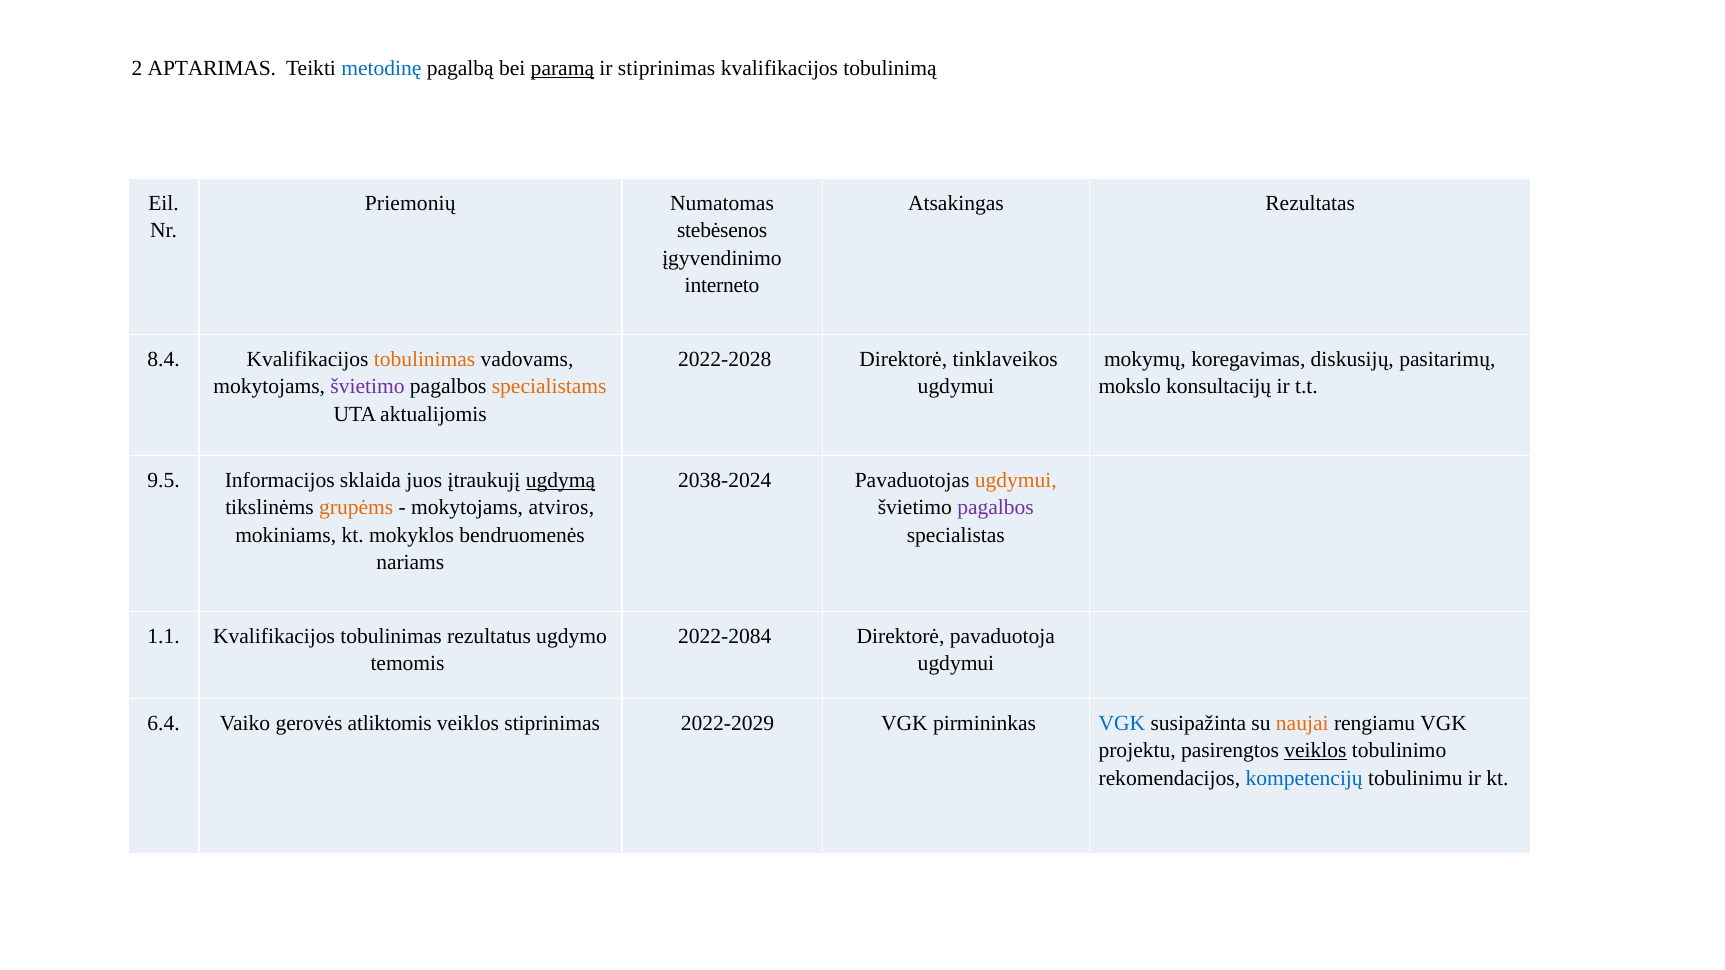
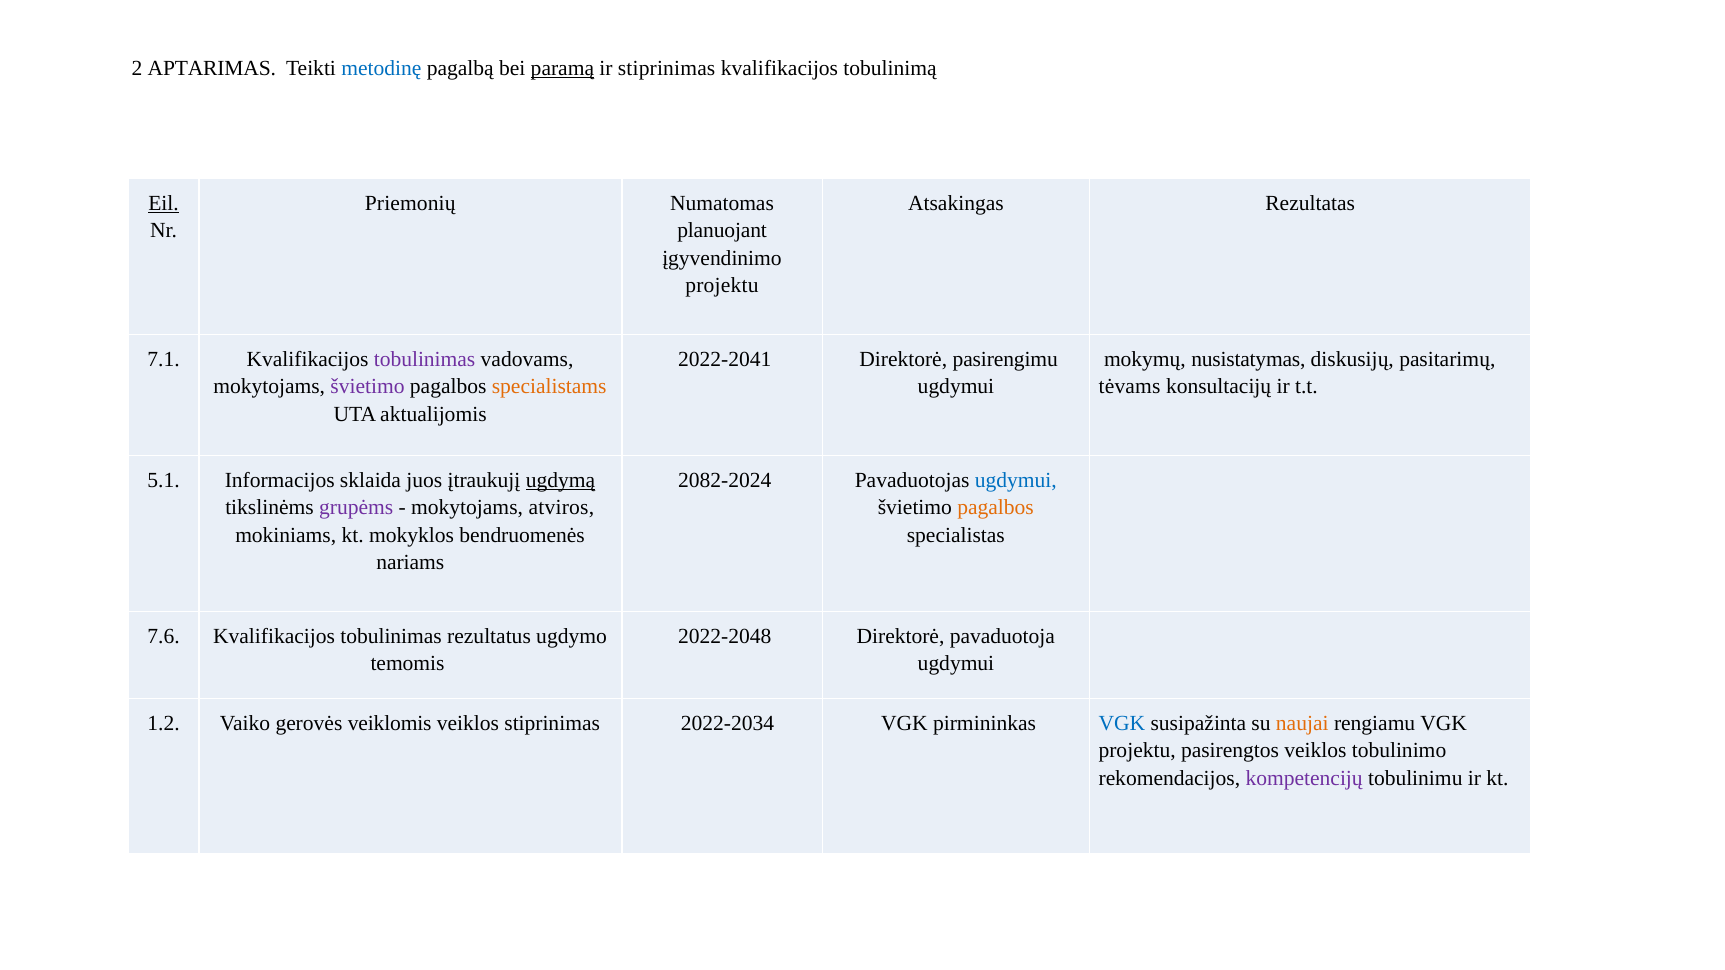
Eil underline: none -> present
stebėsenos: stebėsenos -> planuojant
interneto at (722, 286): interneto -> projektu
8.4: 8.4 -> 7.1
tobulinimas at (425, 359) colour: orange -> purple
2022-2028: 2022-2028 -> 2022-2041
tinklaveikos: tinklaveikos -> pasirengimu
koregavimas: koregavimas -> nusistatymas
mokslo: mokslo -> tėvams
9.5: 9.5 -> 5.1
2038-2024: 2038-2024 -> 2082-2024
ugdymui at (1016, 480) colour: orange -> blue
grupėms colour: orange -> purple
pagalbos at (996, 508) colour: purple -> orange
1.1: 1.1 -> 7.6
2022-2084: 2022-2084 -> 2022-2048
6.4: 6.4 -> 1.2
atliktomis: atliktomis -> veiklomis
2022-2029: 2022-2029 -> 2022-2034
veiklos at (1315, 751) underline: present -> none
kompetencijų colour: blue -> purple
